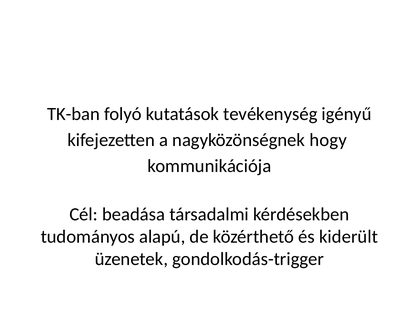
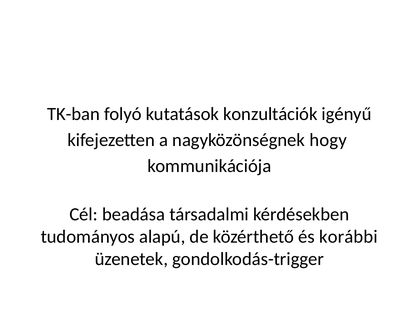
tevékenység: tevékenység -> konzultációk
kiderült: kiderült -> korábbi
